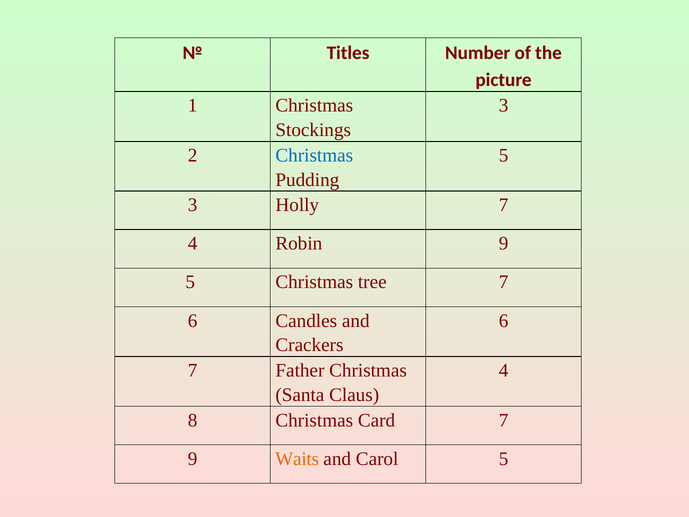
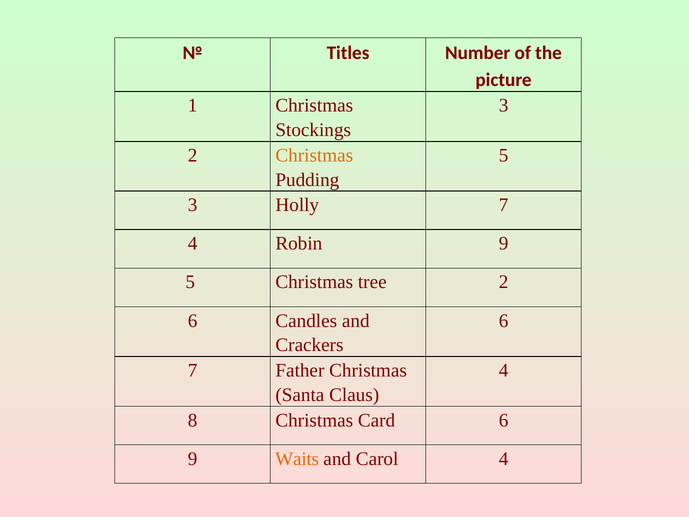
Christmas at (314, 155) colour: blue -> orange
tree 7: 7 -> 2
Card 7: 7 -> 6
Carol 5: 5 -> 4
